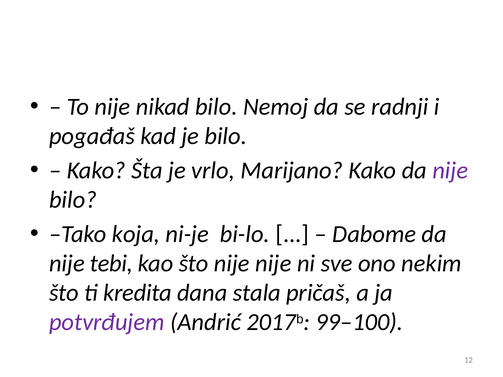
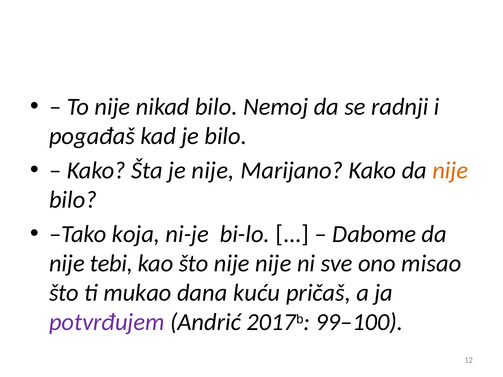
je vrlo: vrlo -> nije
nije at (450, 171) colour: purple -> orange
nekim: nekim -> misao
kredita: kredita -> mukao
stala: stala -> kuću
